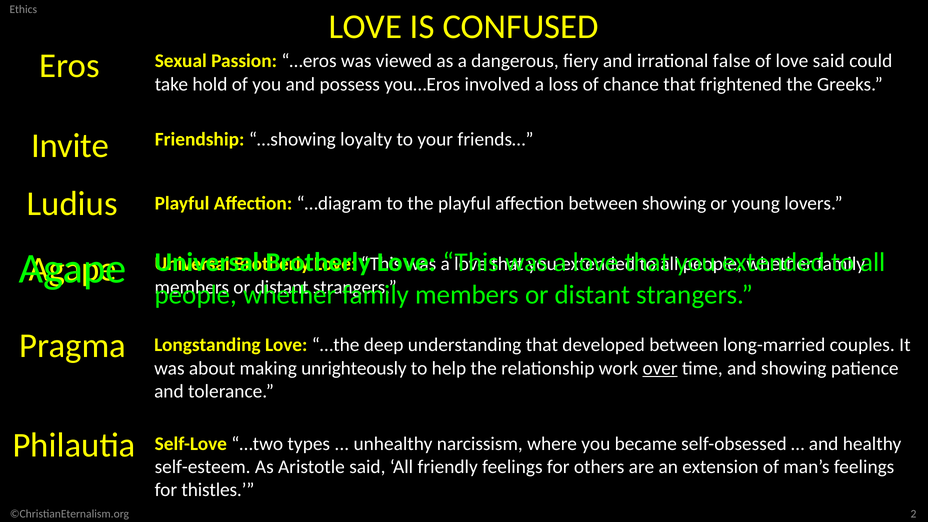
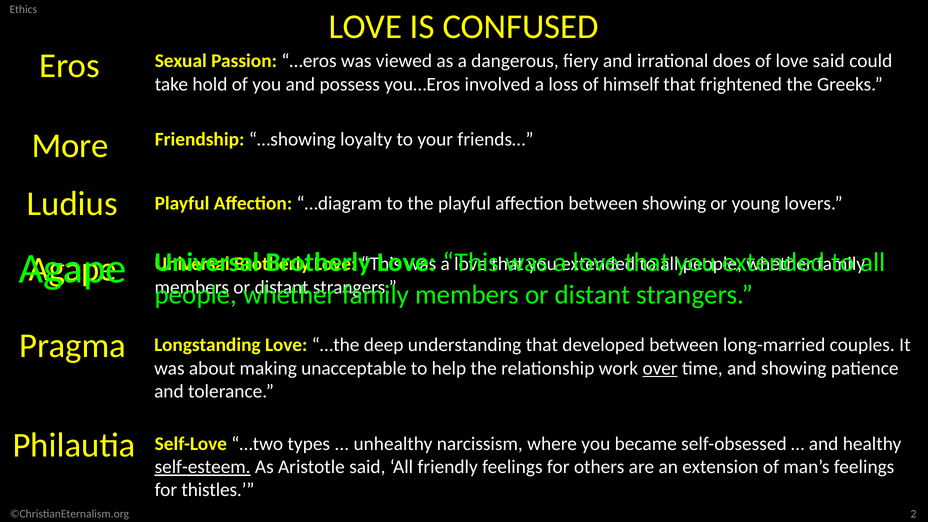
false: false -> does
chance: chance -> himself
Invite: Invite -> More
unrighteously: unrighteously -> unacceptable
self-esteem underline: none -> present
